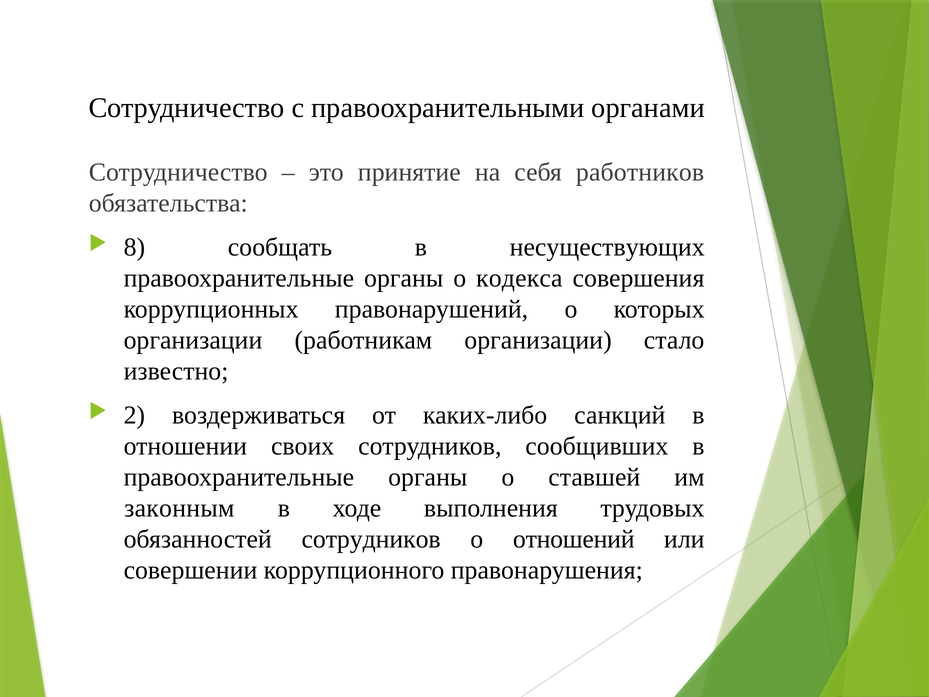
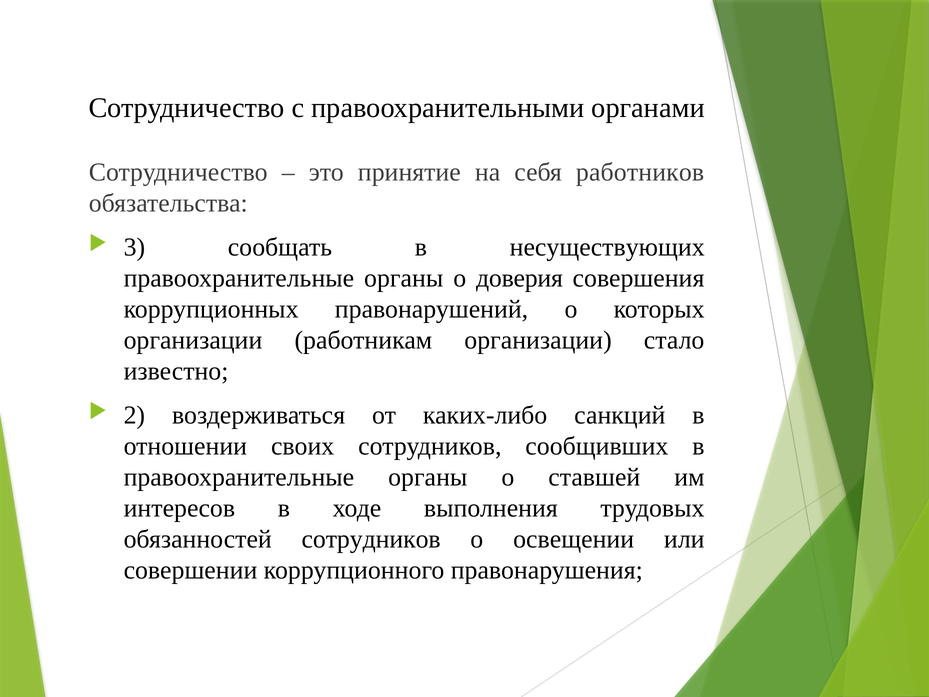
8: 8 -> 3
кодекса: кодекса -> доверия
законным: законным -> интересов
отношений: отношений -> освещении
